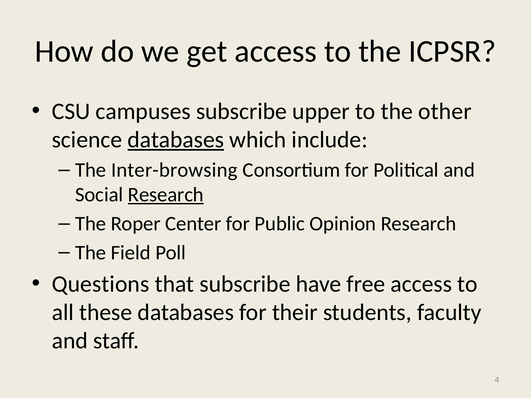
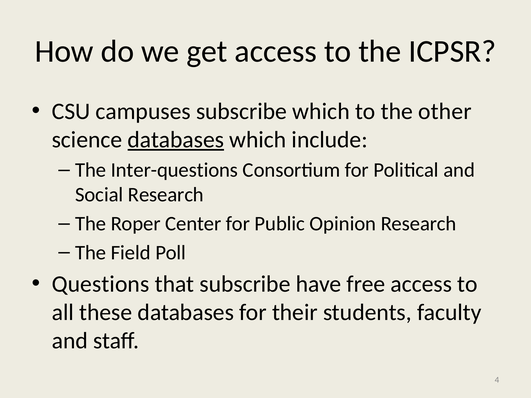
subscribe upper: upper -> which
Inter-browsing: Inter-browsing -> Inter-questions
Research at (166, 195) underline: present -> none
